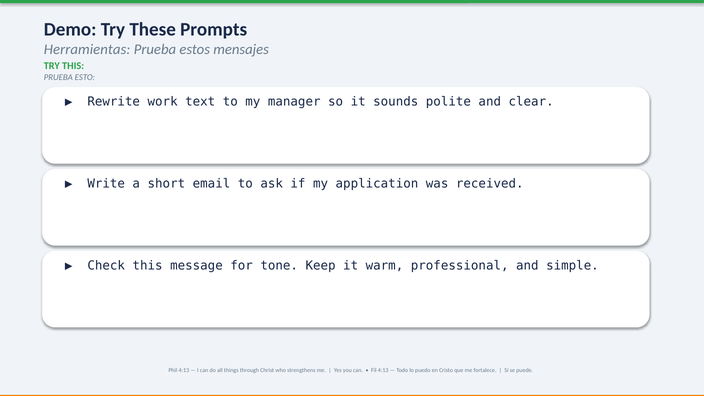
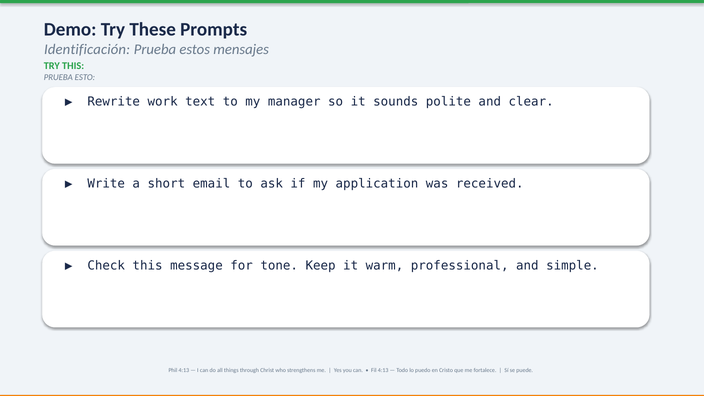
Herramientas: Herramientas -> Identificación
